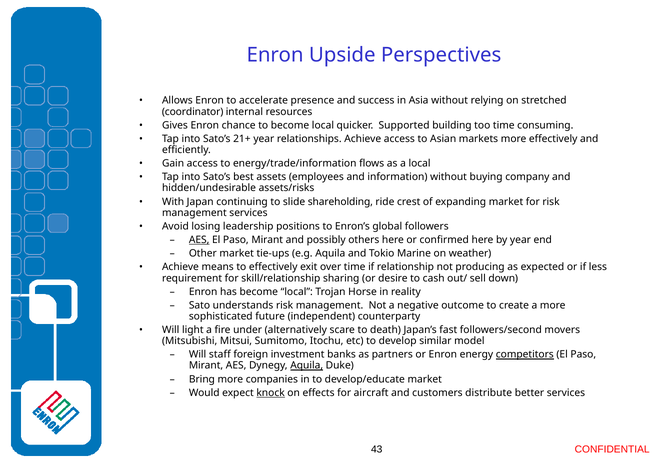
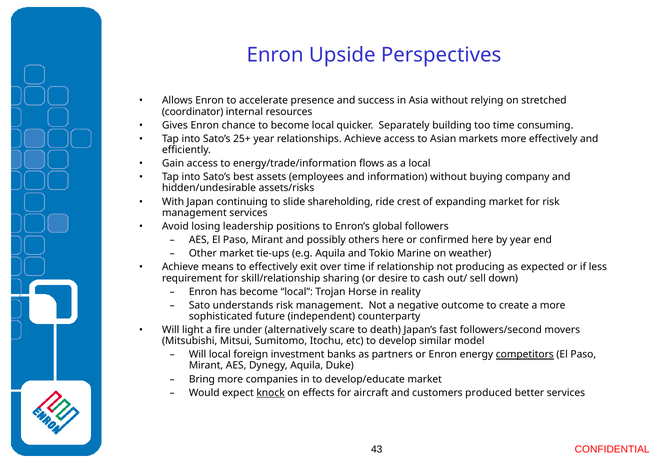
Supported: Supported -> Separately
21+: 21+ -> 25+
AES at (199, 240) underline: present -> none
Will staff: staff -> local
Aquila at (307, 366) underline: present -> none
distribute: distribute -> produced
